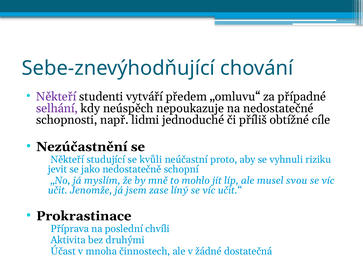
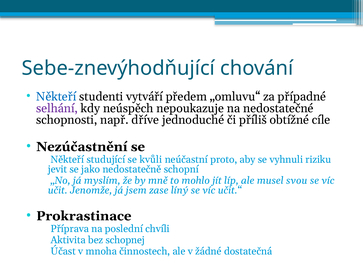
Někteří at (56, 96) colour: purple -> blue
lidmi: lidmi -> dříve
druhými: druhými -> schopnej
